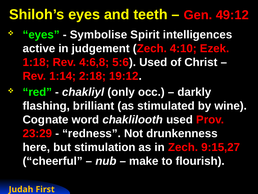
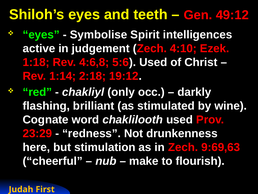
9:15,27: 9:15,27 -> 9:69,63
